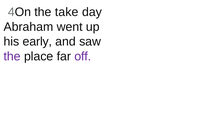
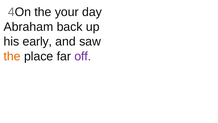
take: take -> your
went: went -> back
the at (12, 56) colour: purple -> orange
